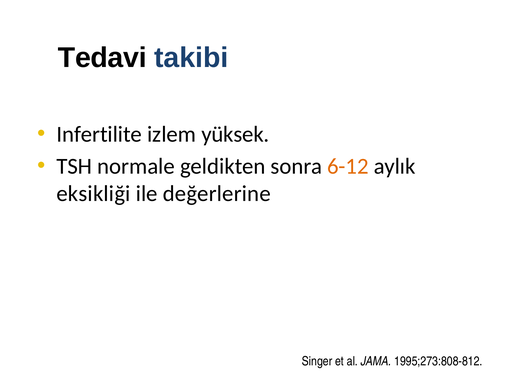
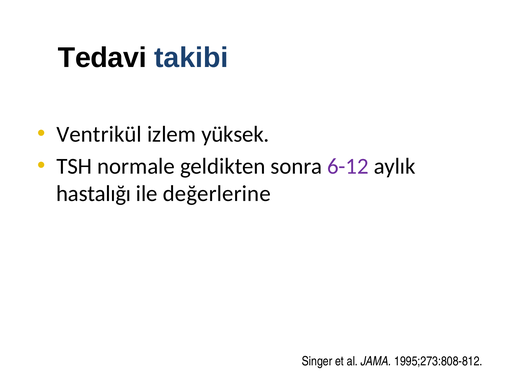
Infertilite: Infertilite -> Ventrikül
6-12 colour: orange -> purple
eksikliği: eksikliği -> hastalığı
